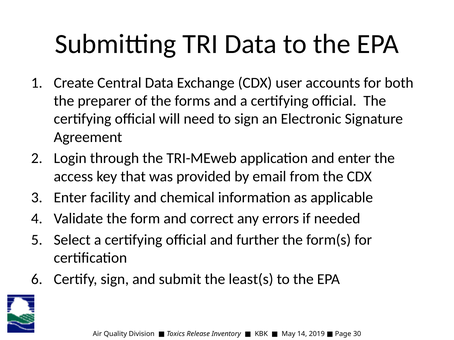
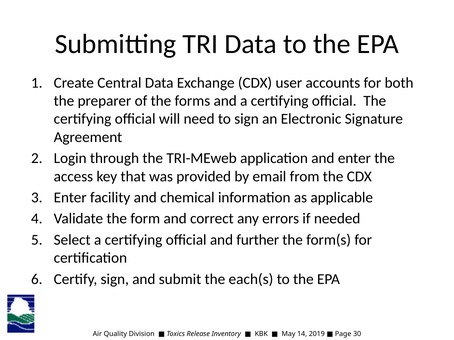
least(s: least(s -> each(s
